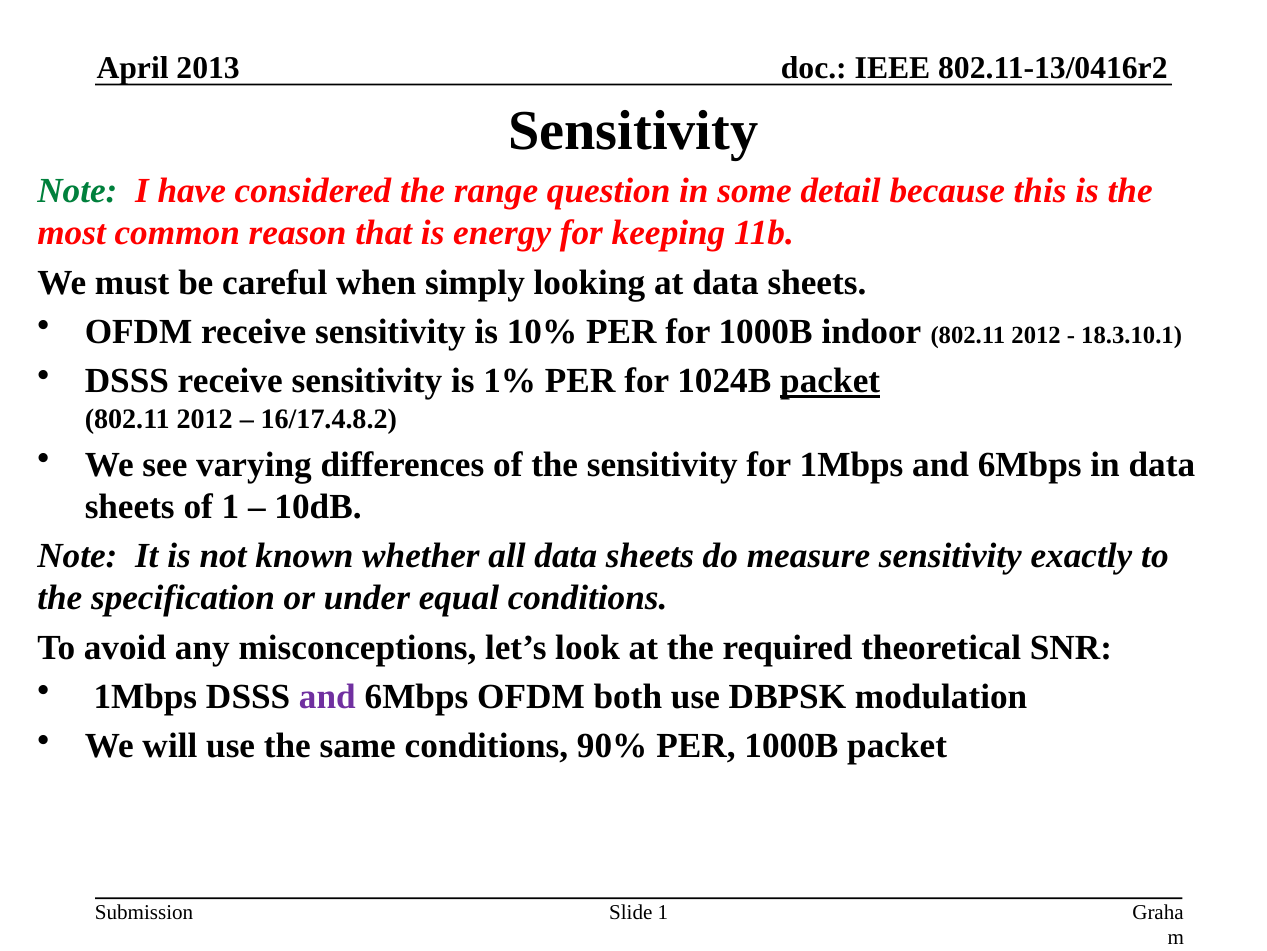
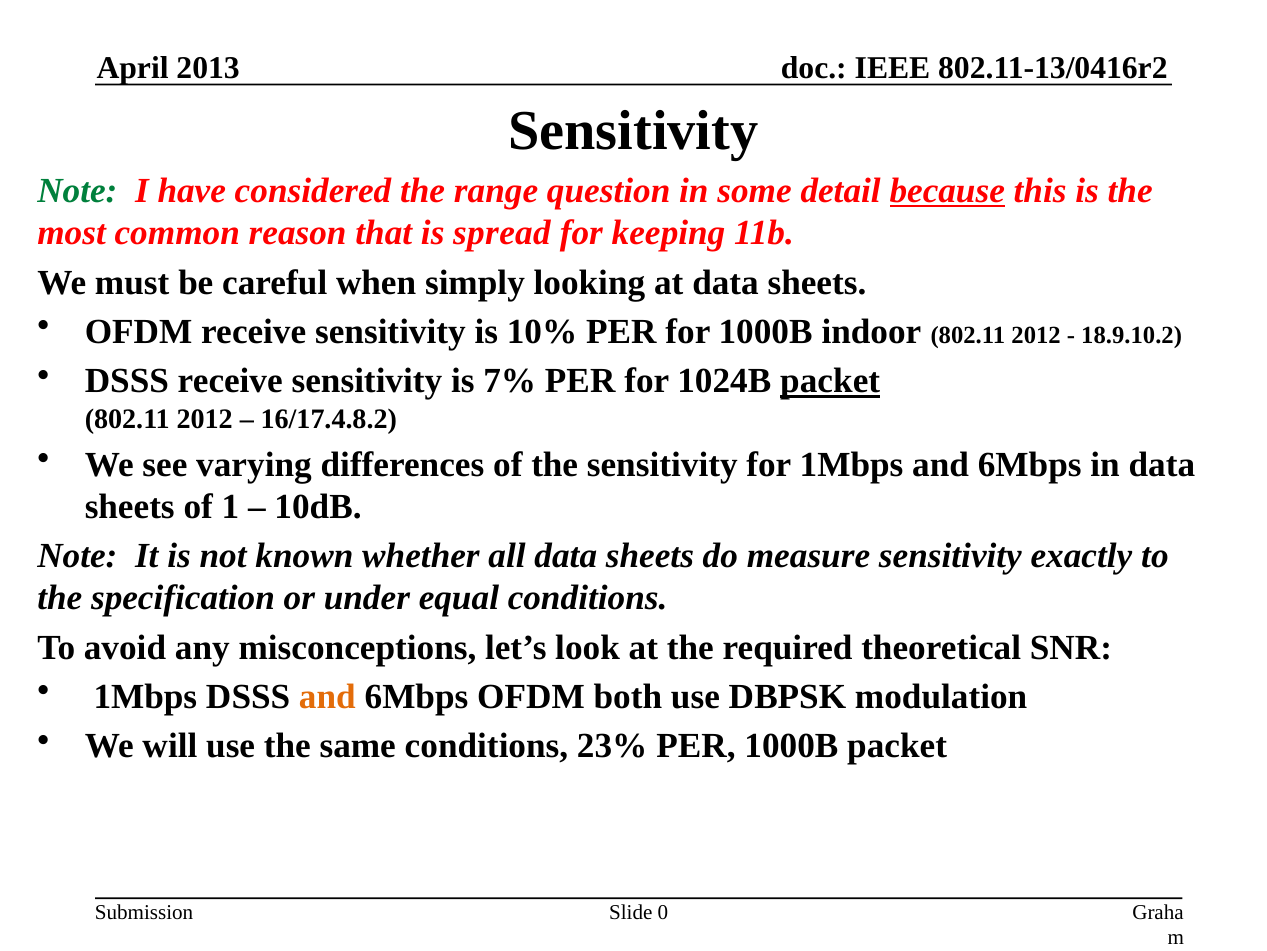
because underline: none -> present
energy: energy -> spread
18.3.10.1: 18.3.10.1 -> 18.9.10.2
1%: 1% -> 7%
and at (327, 696) colour: purple -> orange
90%: 90% -> 23%
Slide 1: 1 -> 0
